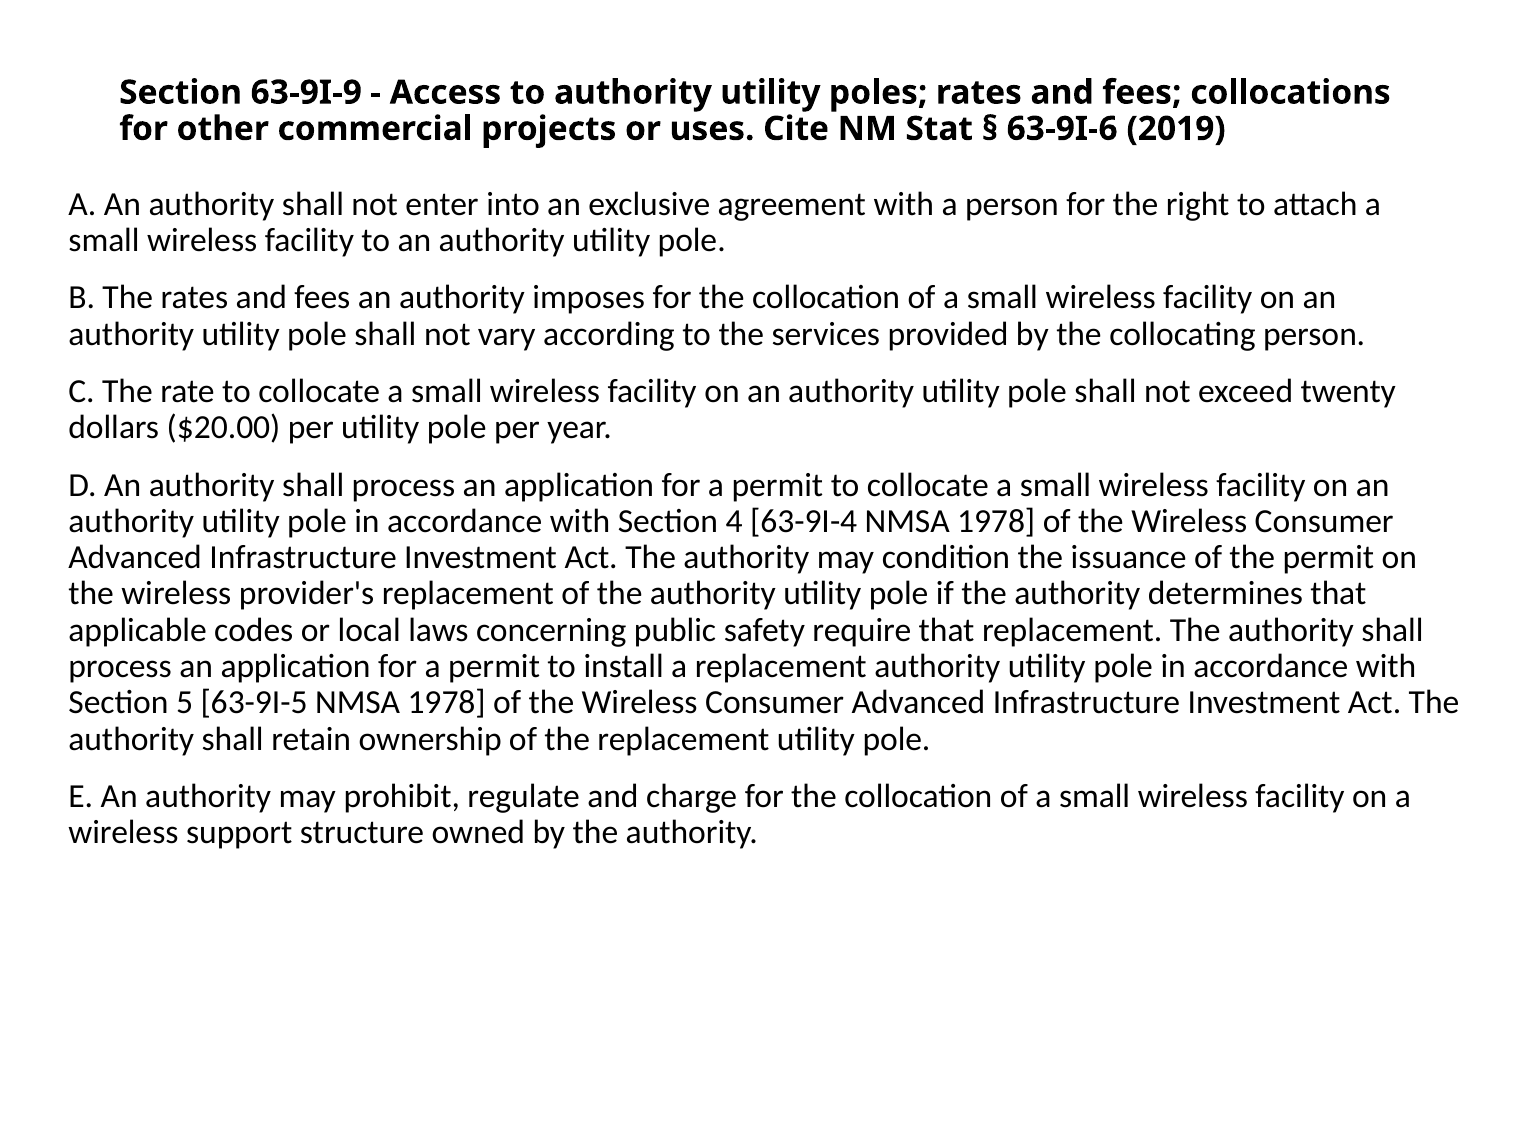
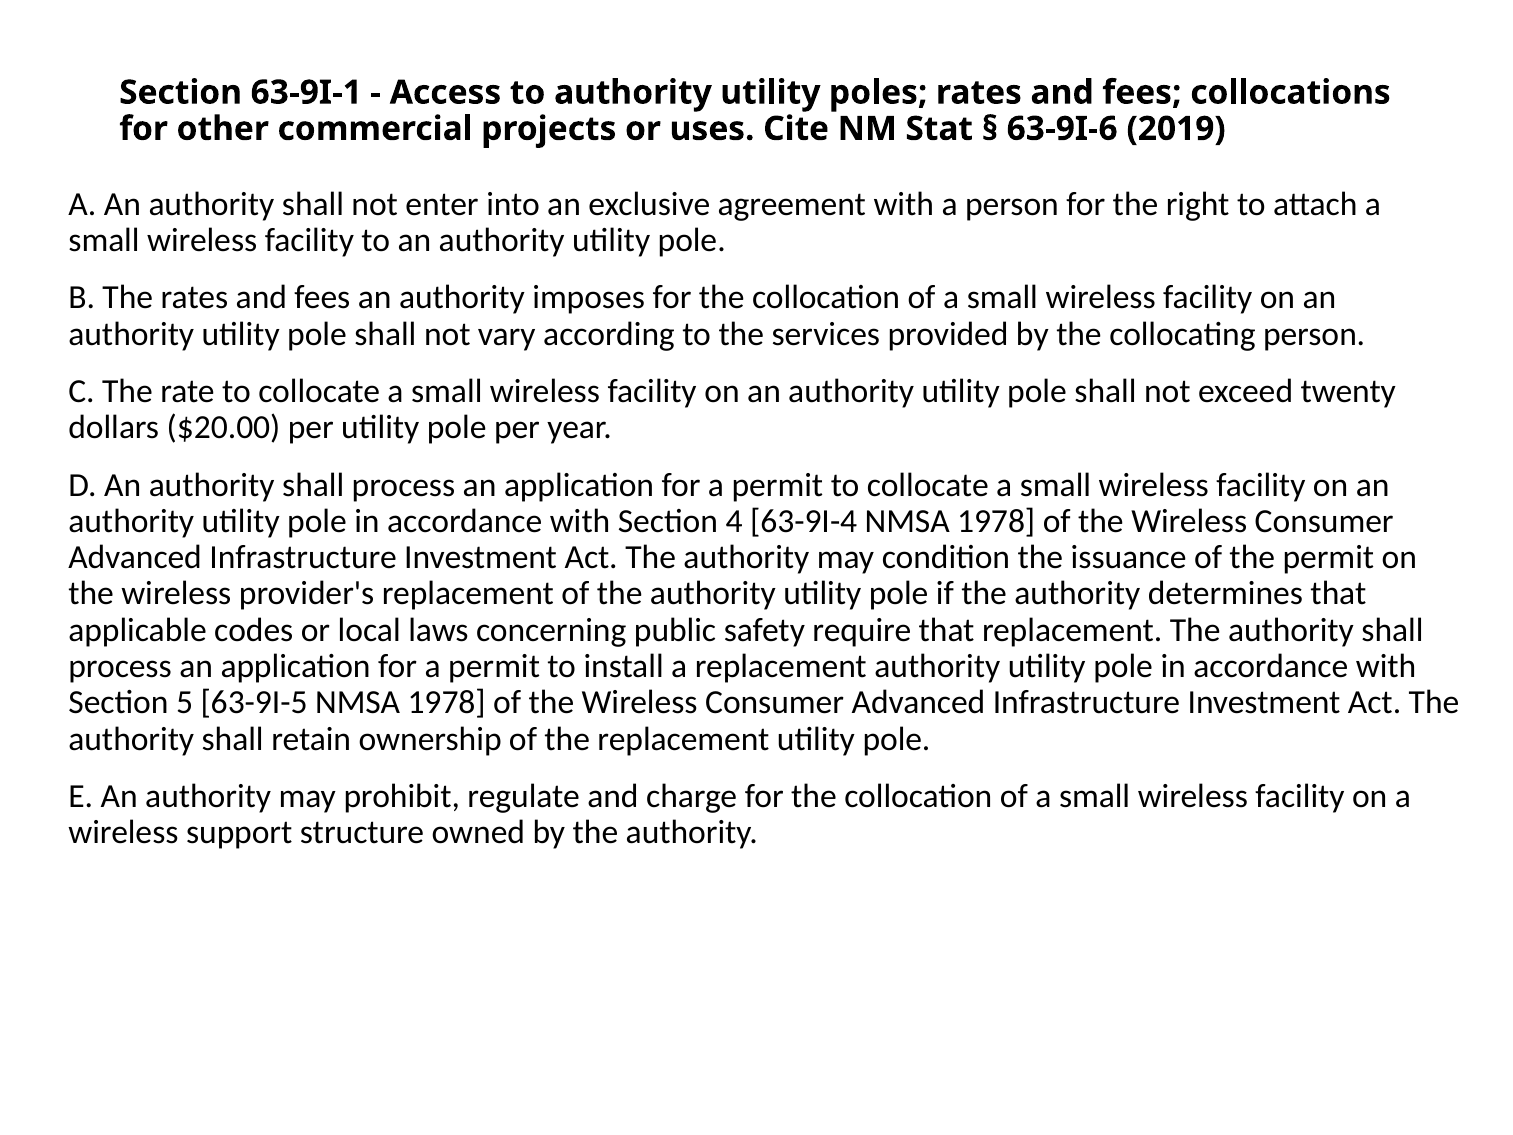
63-9I-9: 63-9I-9 -> 63-9I-1
